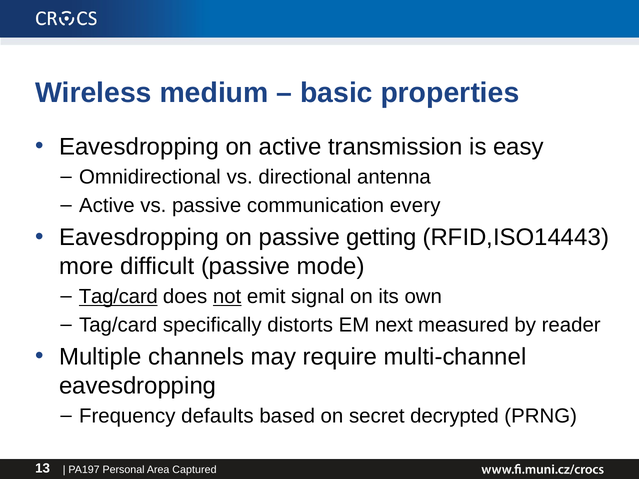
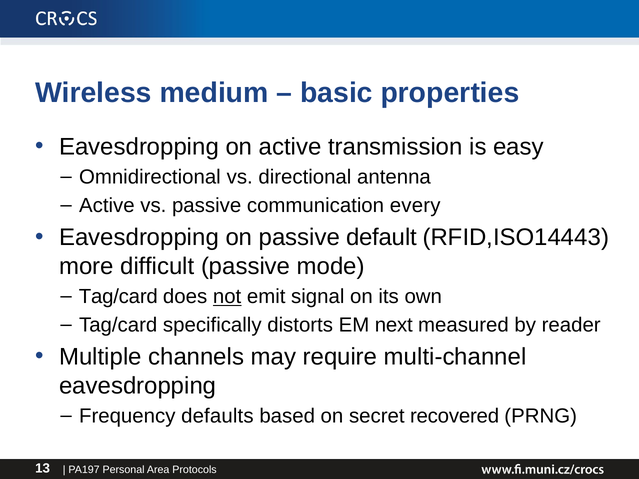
getting: getting -> default
Tag/card at (118, 297) underline: present -> none
decrypted: decrypted -> recovered
Captured: Captured -> Protocols
